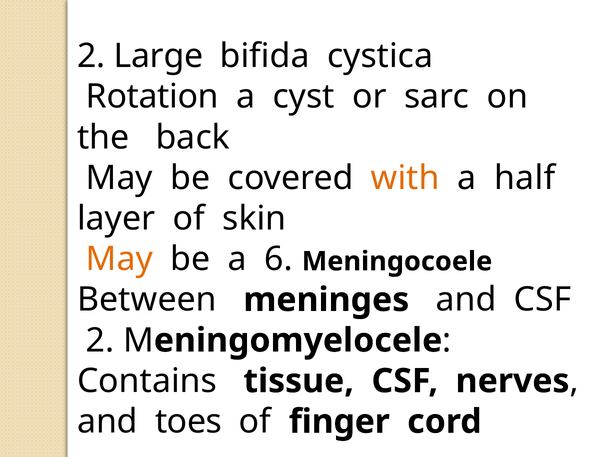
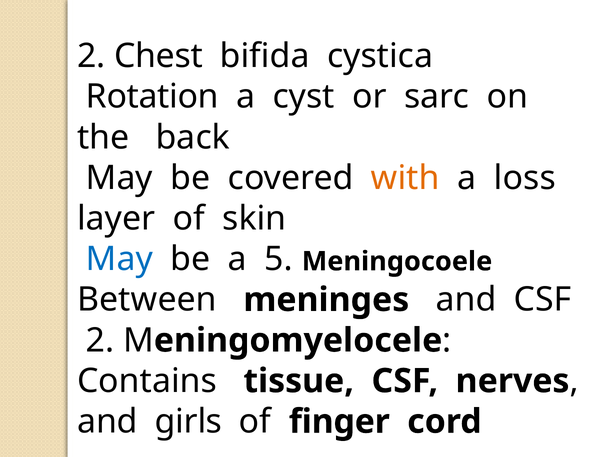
Large: Large -> Chest
half: half -> loss
May at (119, 259) colour: orange -> blue
6: 6 -> 5
toes: toes -> girls
